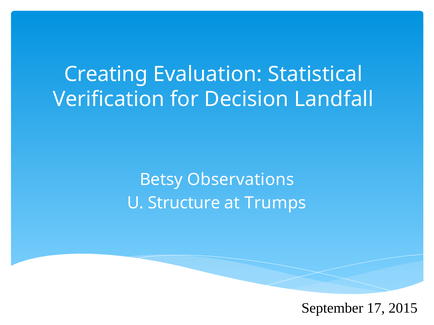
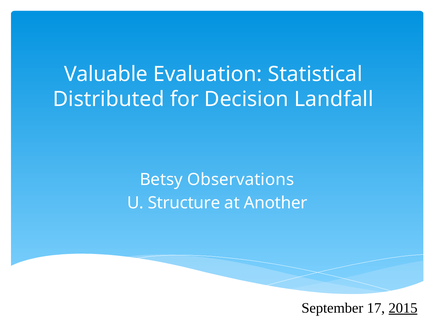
Creating: Creating -> Valuable
Verification: Verification -> Distributed
Trumps: Trumps -> Another
2015 underline: none -> present
